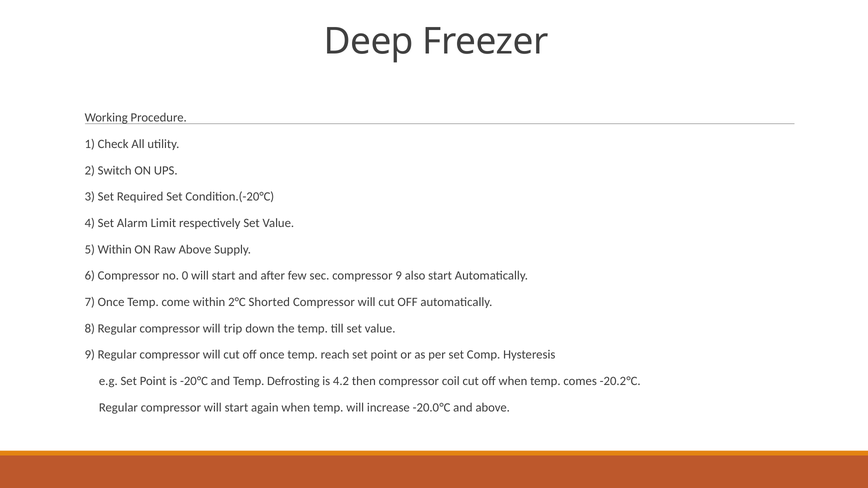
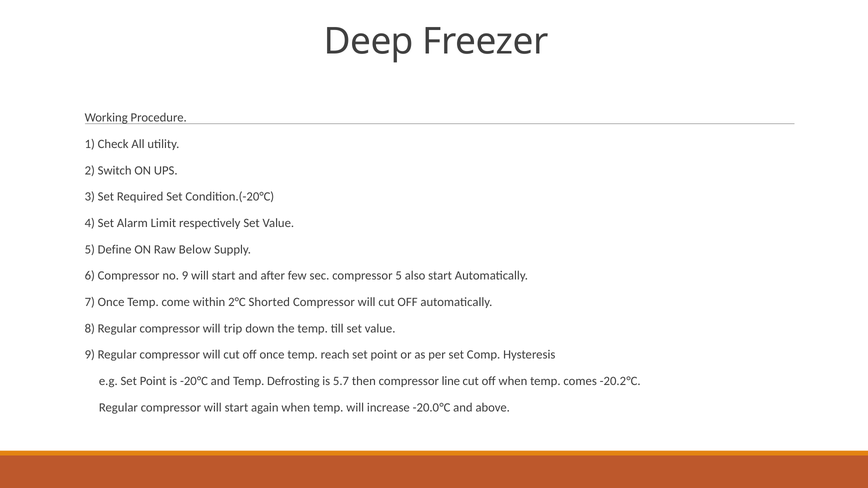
5 Within: Within -> Define
Raw Above: Above -> Below
no 0: 0 -> 9
compressor 9: 9 -> 5
4.2: 4.2 -> 5.7
coil: coil -> line
